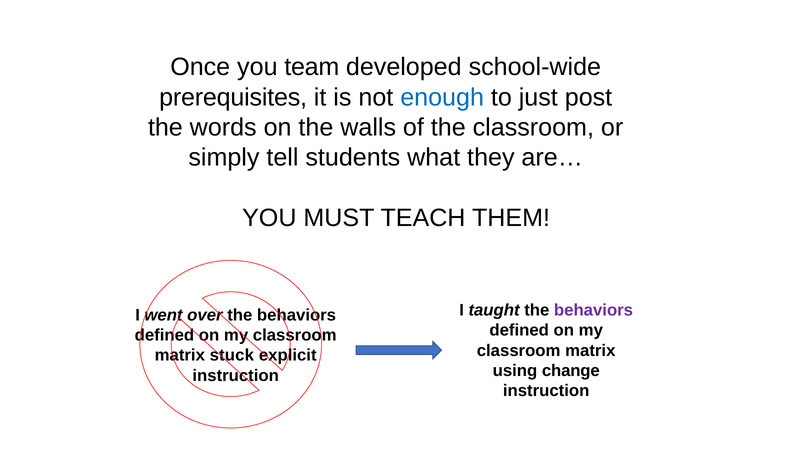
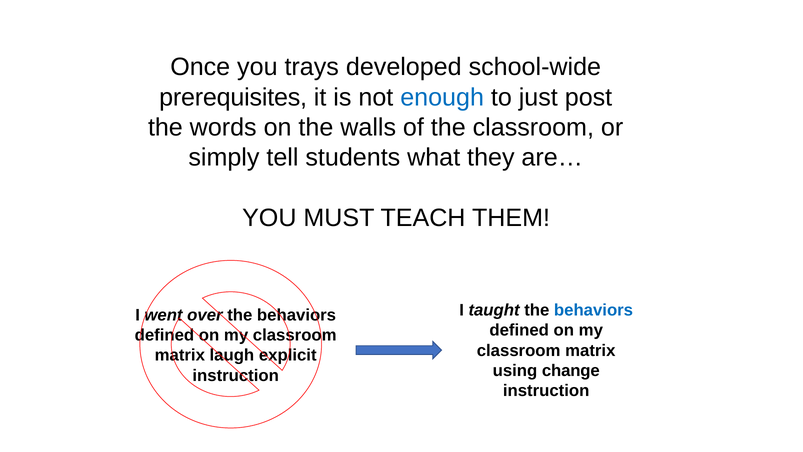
team: team -> trays
behaviors at (594, 310) colour: purple -> blue
stuck: stuck -> laugh
